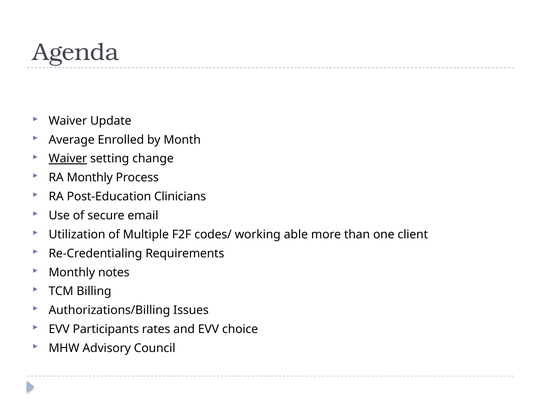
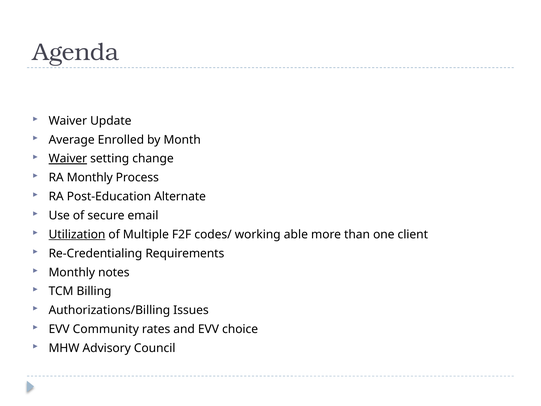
Clinicians: Clinicians -> Alternate
Utilization underline: none -> present
Participants: Participants -> Community
